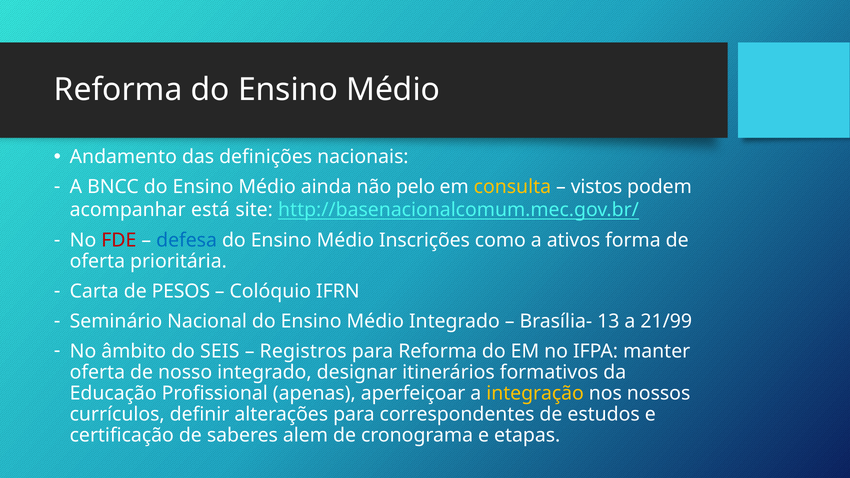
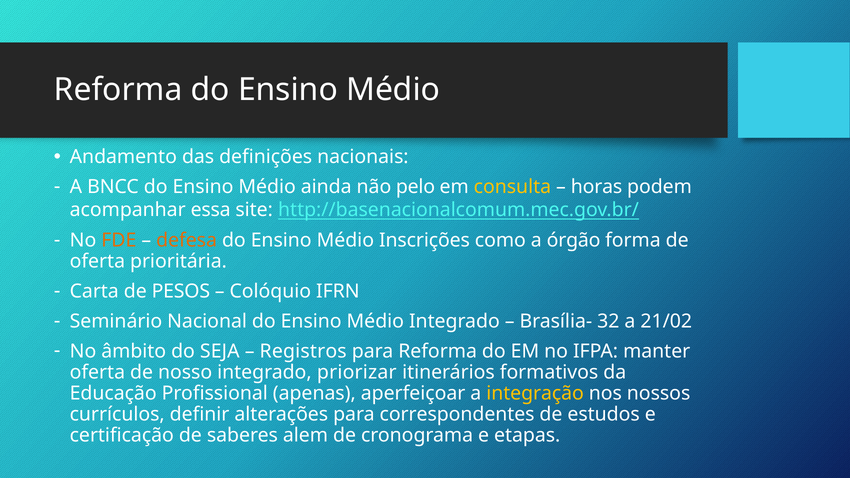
vistos: vistos -> horas
está: está -> essa
FDE colour: red -> orange
defesa colour: blue -> orange
ativos: ativos -> órgão
13: 13 -> 32
21/99: 21/99 -> 21/02
SEIS: SEIS -> SEJA
designar: designar -> priorizar
